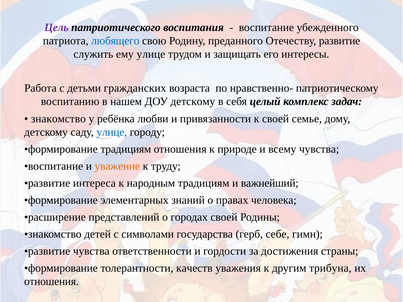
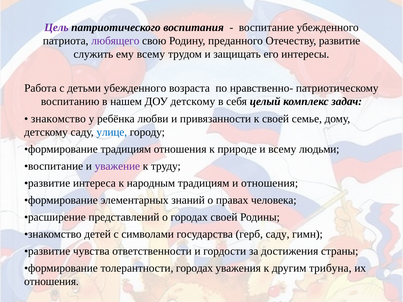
любящего colour: blue -> purple
ему улице: улице -> всему
детьми гражданских: гражданских -> убежденного
всему чувства: чувства -> людьми
уважение colour: orange -> purple
и важнейший: важнейший -> отношения
герб себе: себе -> саду
толерантности качеств: качеств -> городах
